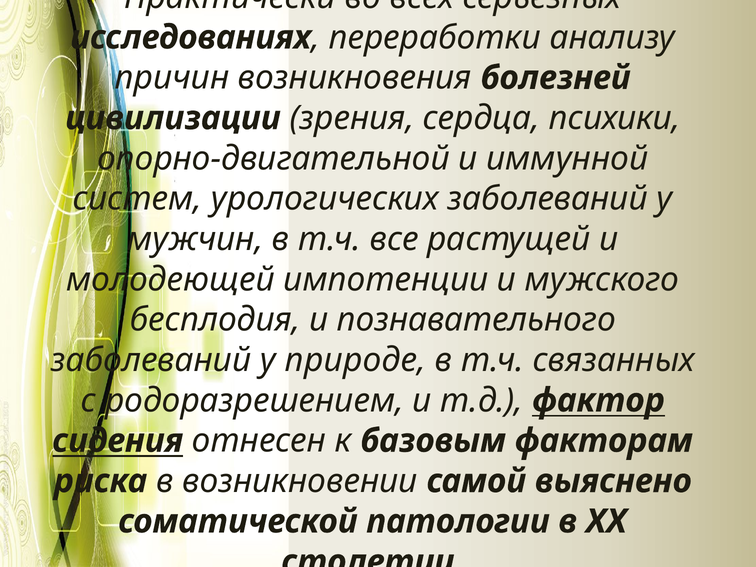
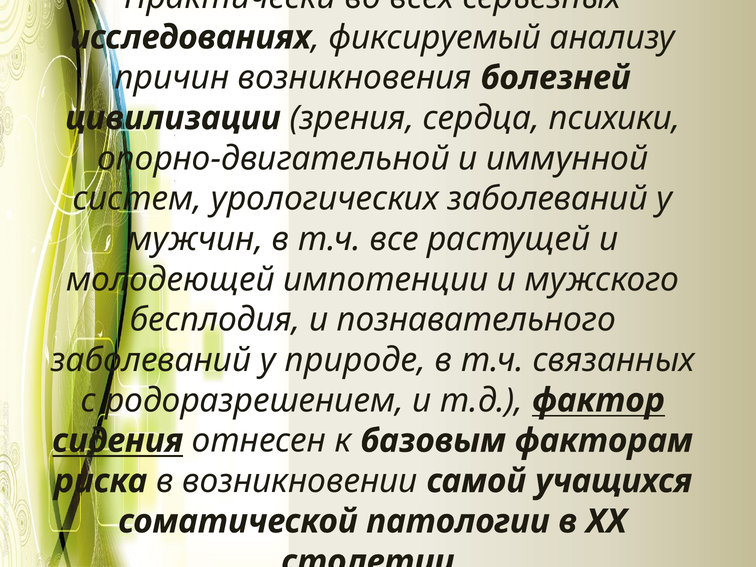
переработки: переработки -> фиксируемый
выяснено: выяснено -> учащихся
